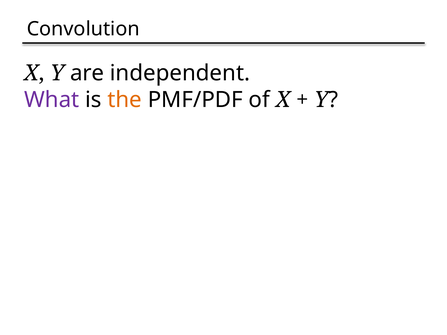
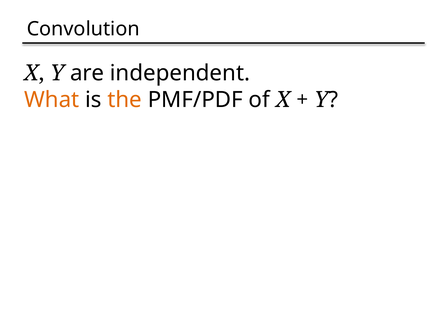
What colour: purple -> orange
